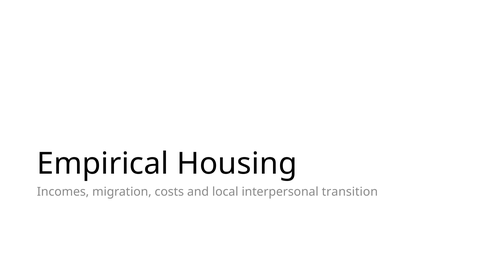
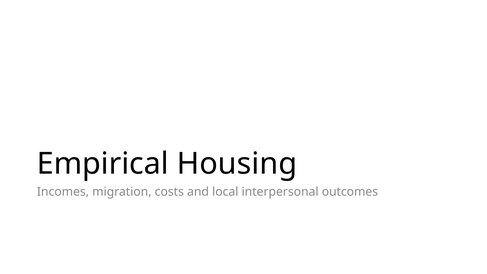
transition: transition -> outcomes
